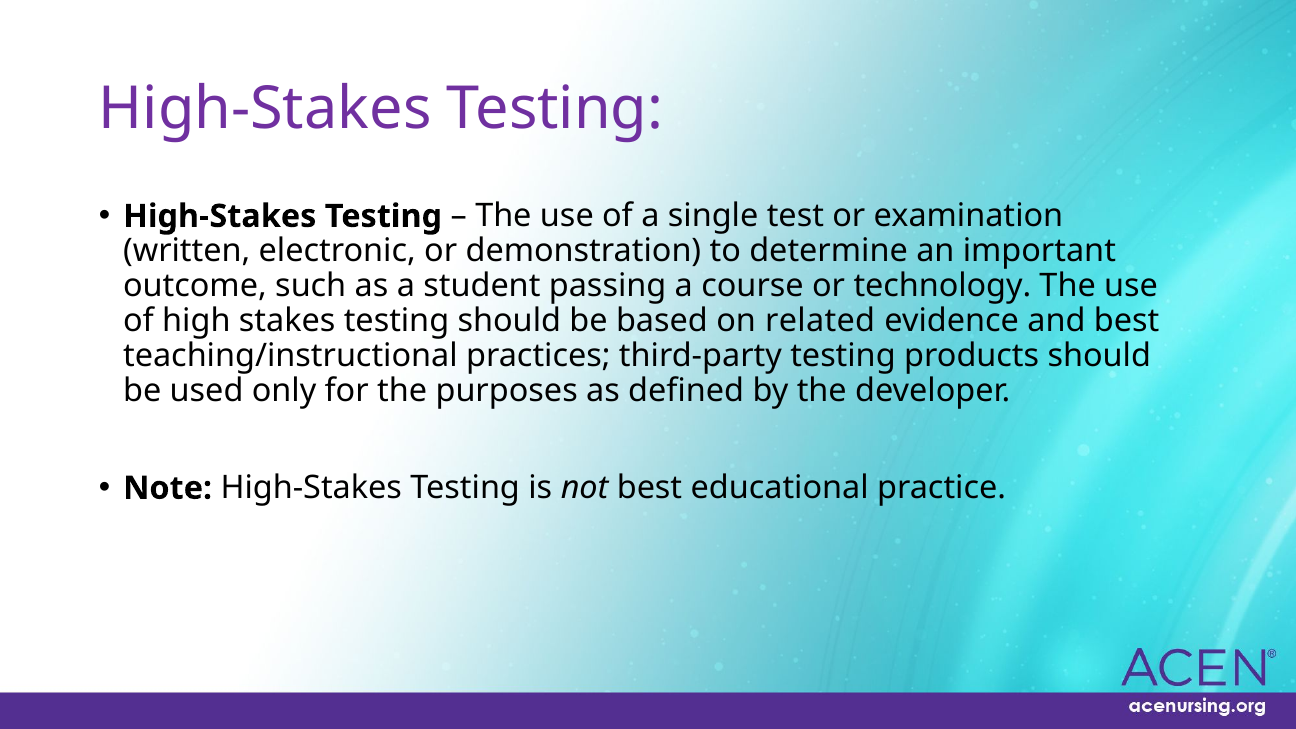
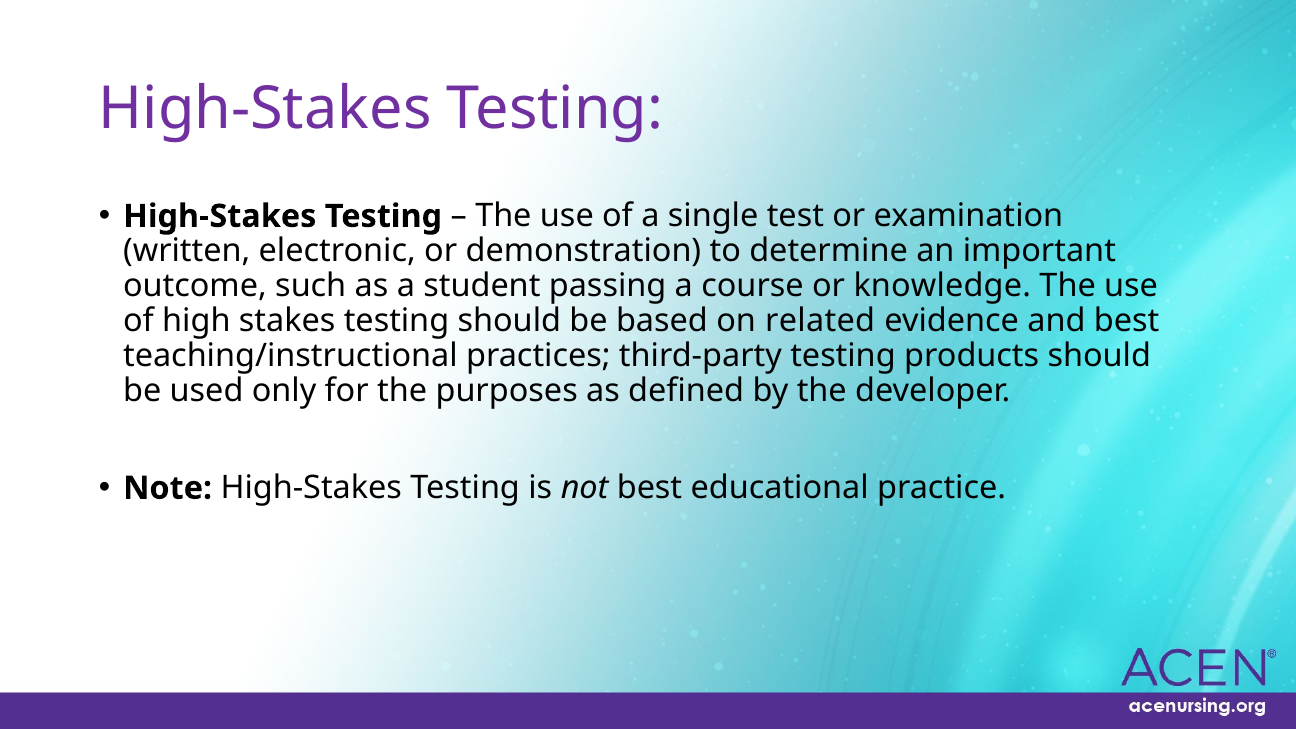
technology: technology -> knowledge
